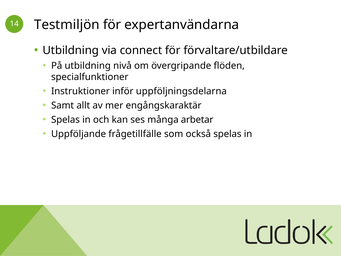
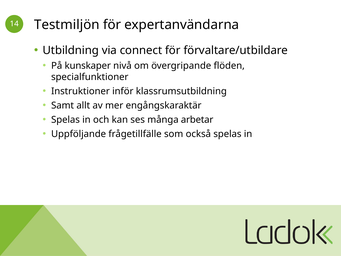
På utbildning: utbildning -> kunskaper
uppföljningsdelarna: uppföljningsdelarna -> klassrumsutbildning
